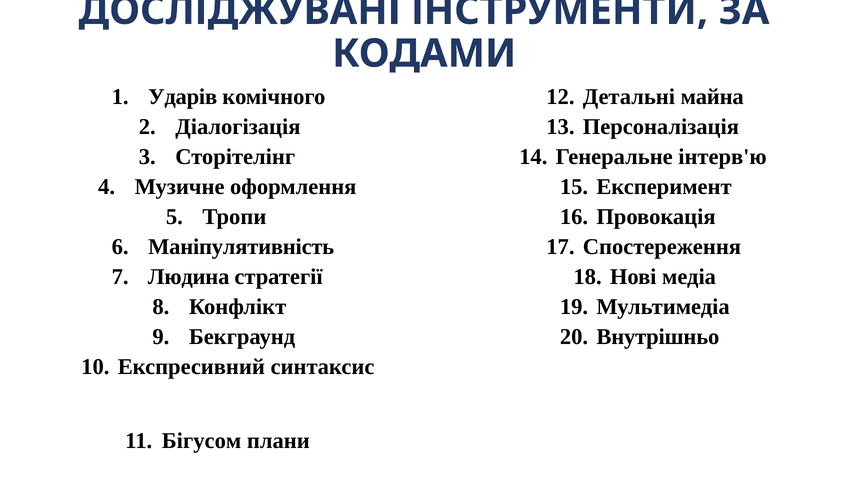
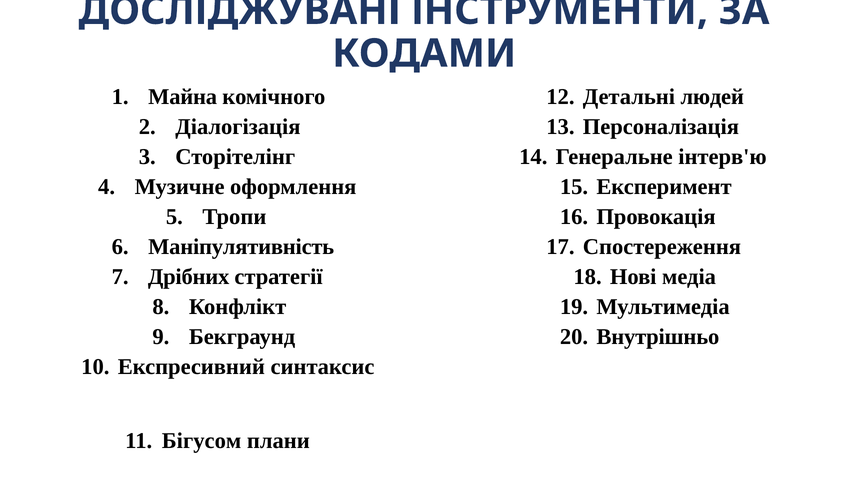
Ударів: Ударів -> Майна
майна: майна -> людей
Людина: Людина -> Дрібних
